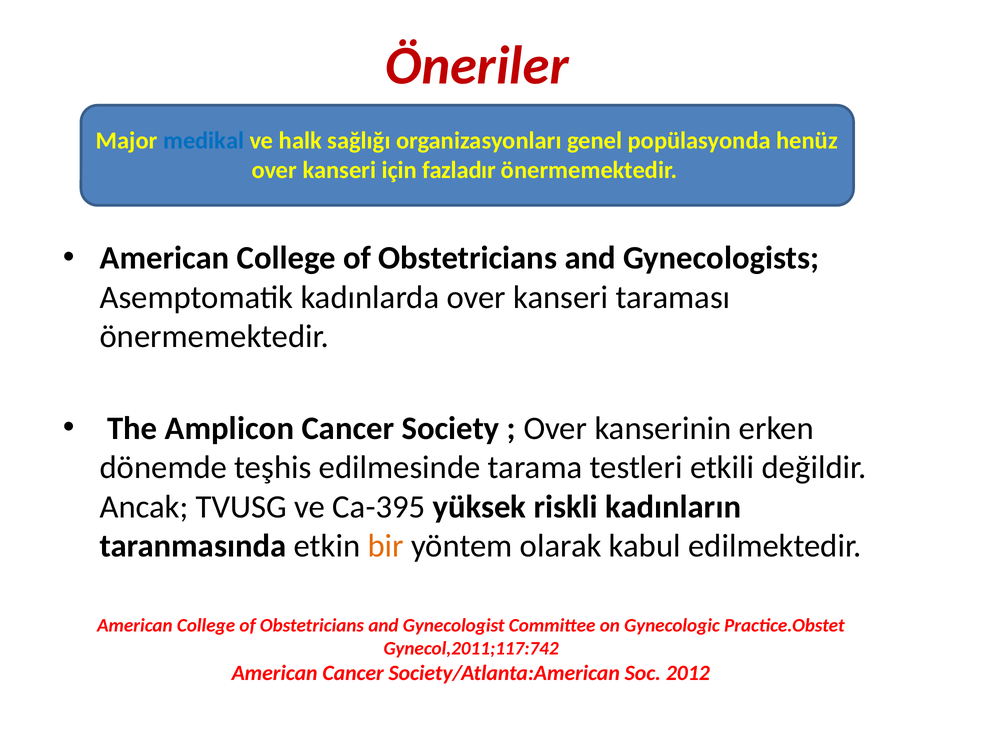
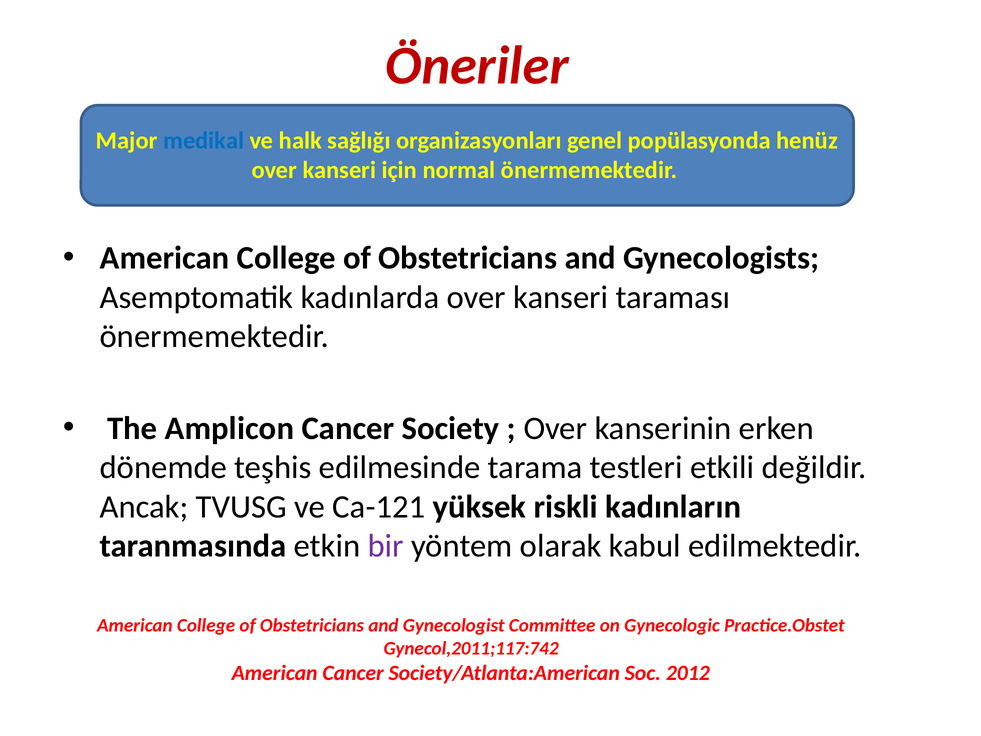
fazladır: fazladır -> normal
Ca-395: Ca-395 -> Ca-121
bir colour: orange -> purple
